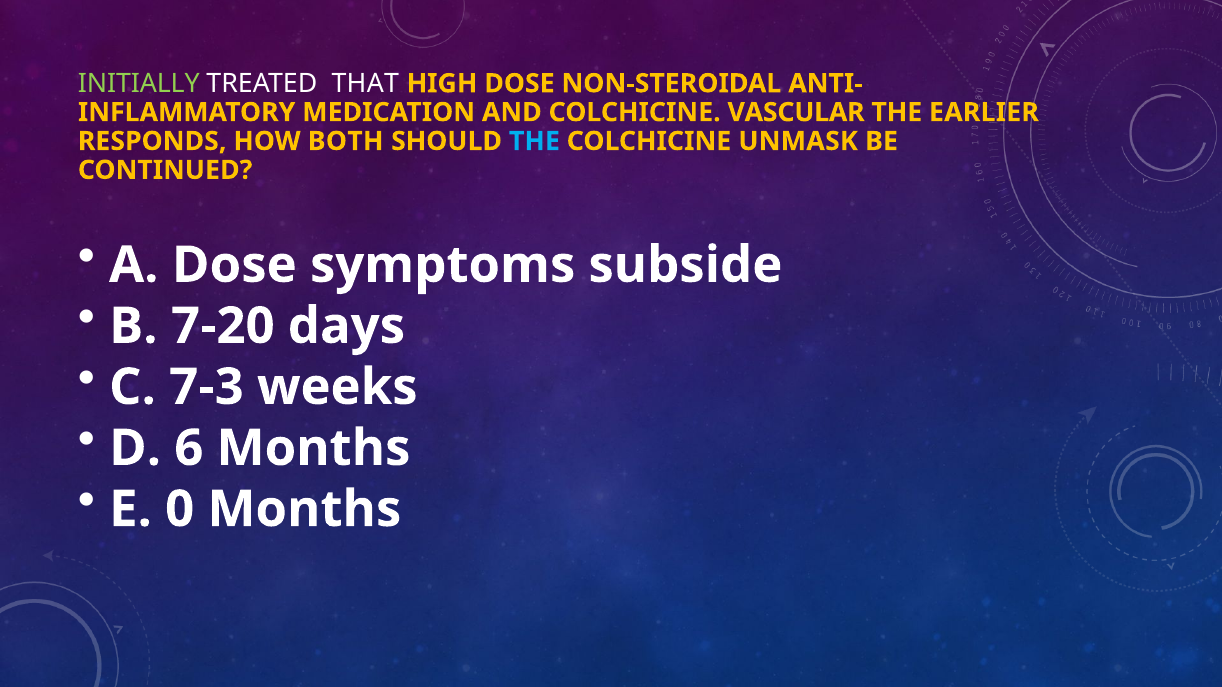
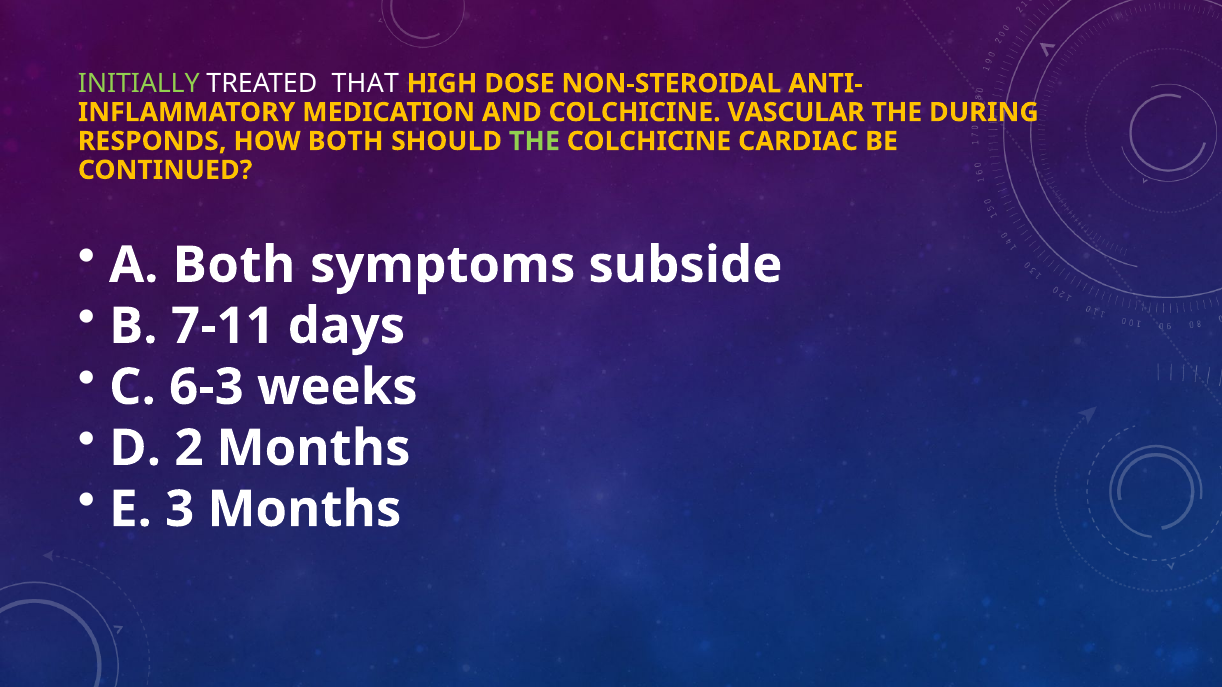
EARLIER: EARLIER -> DURING
THE at (534, 141) colour: light blue -> light green
UNMASK: UNMASK -> CARDIAC
A Dose: Dose -> Both
7-20: 7-20 -> 7-11
7-3: 7-3 -> 6-3
6: 6 -> 2
0: 0 -> 3
